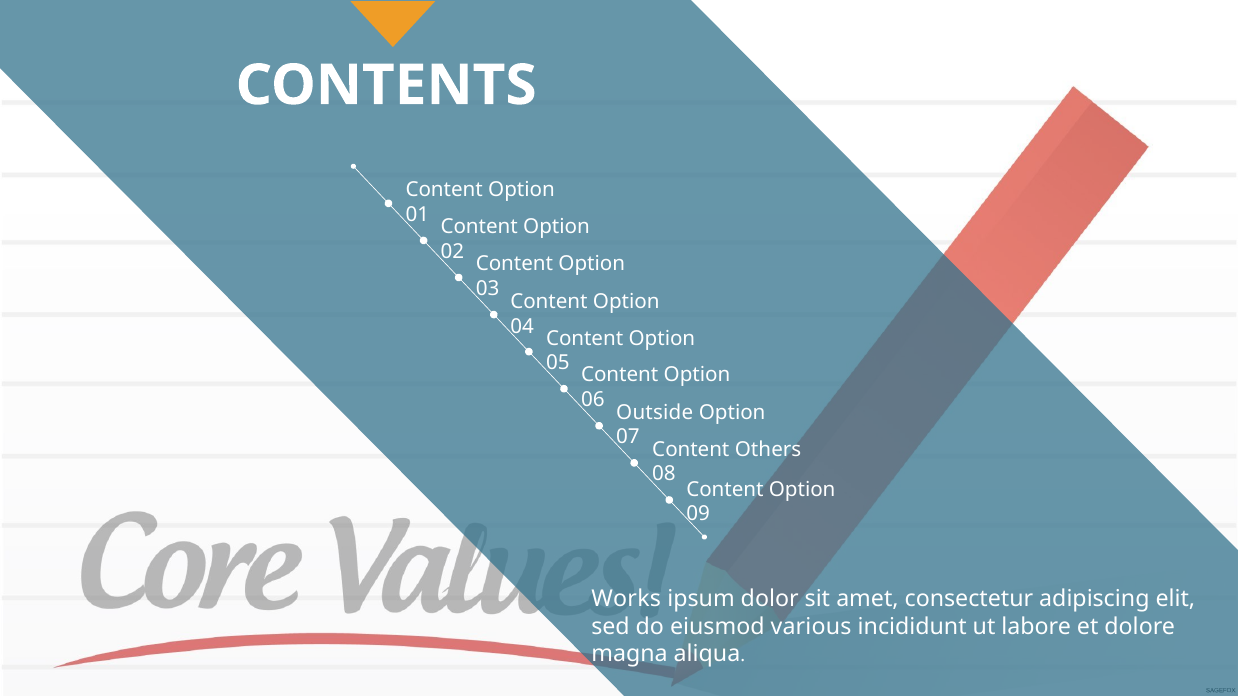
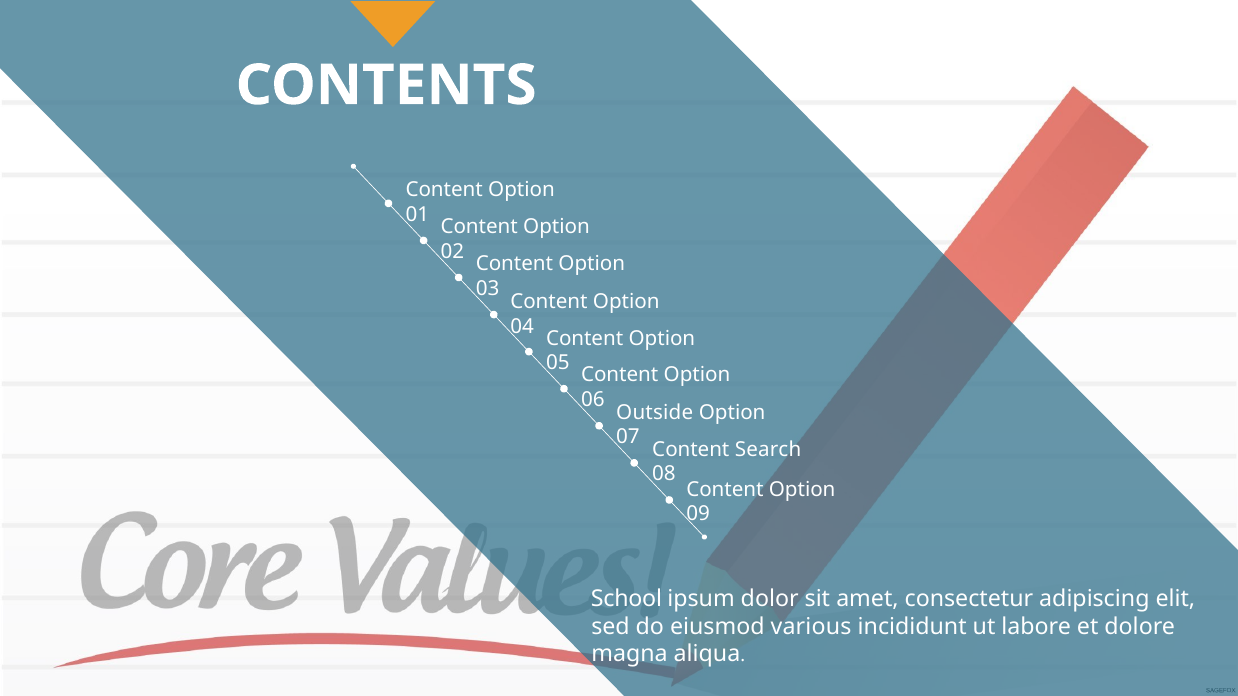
Others: Others -> Search
Works: Works -> School
